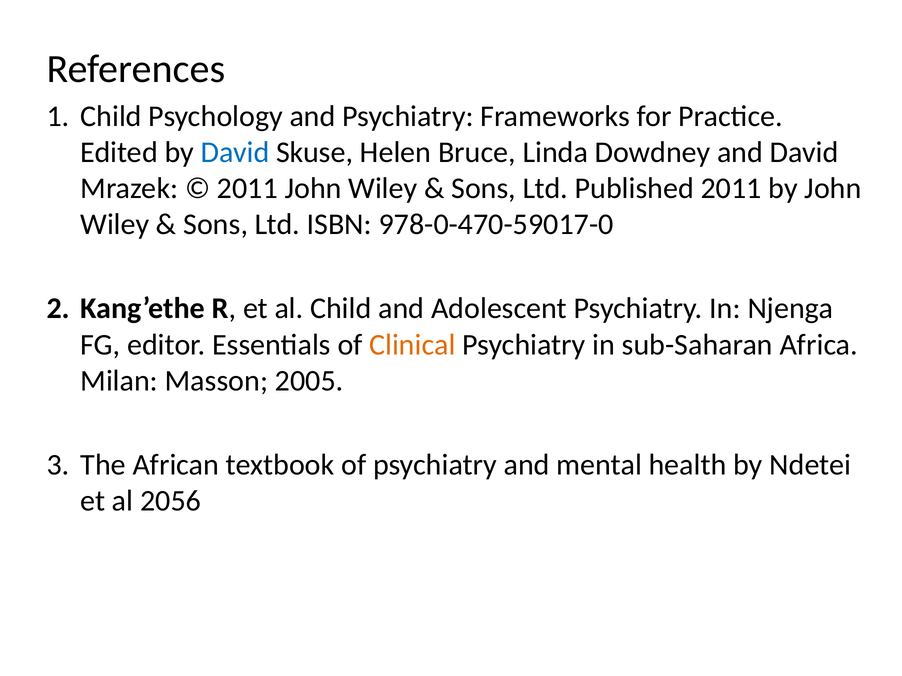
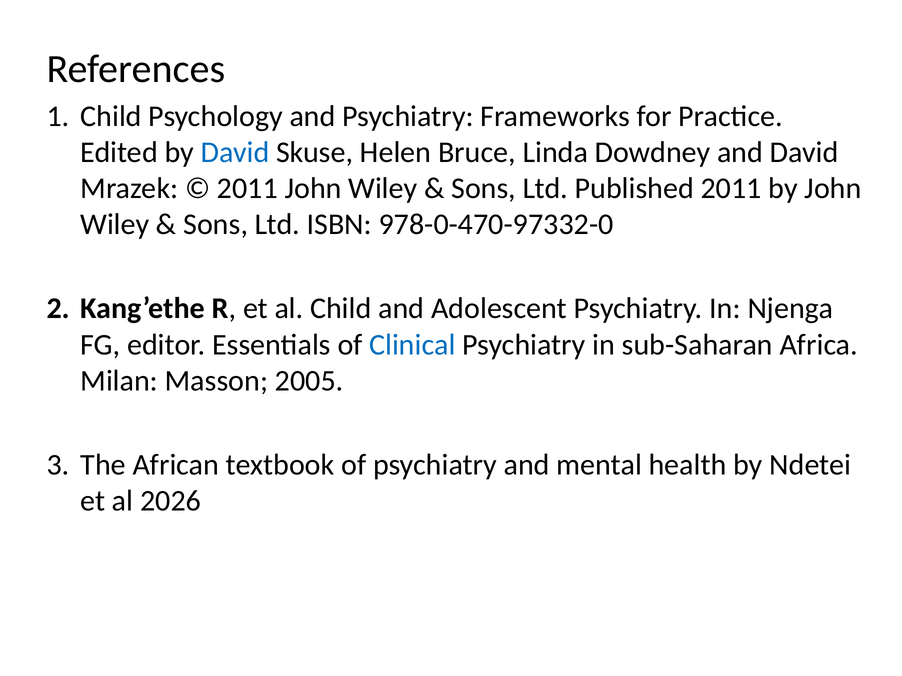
978-0-470-59017-0: 978-0-470-59017-0 -> 978-0-470-97332-0
Clinical colour: orange -> blue
2056: 2056 -> 2026
